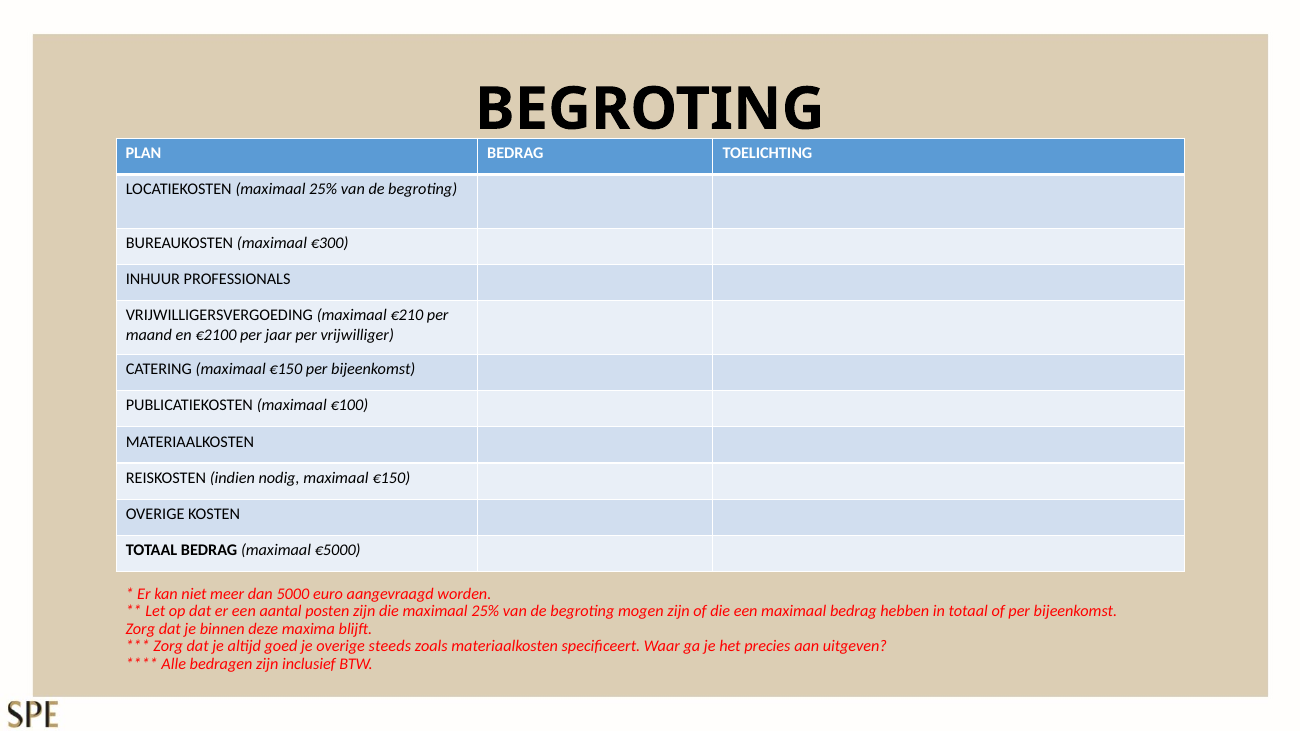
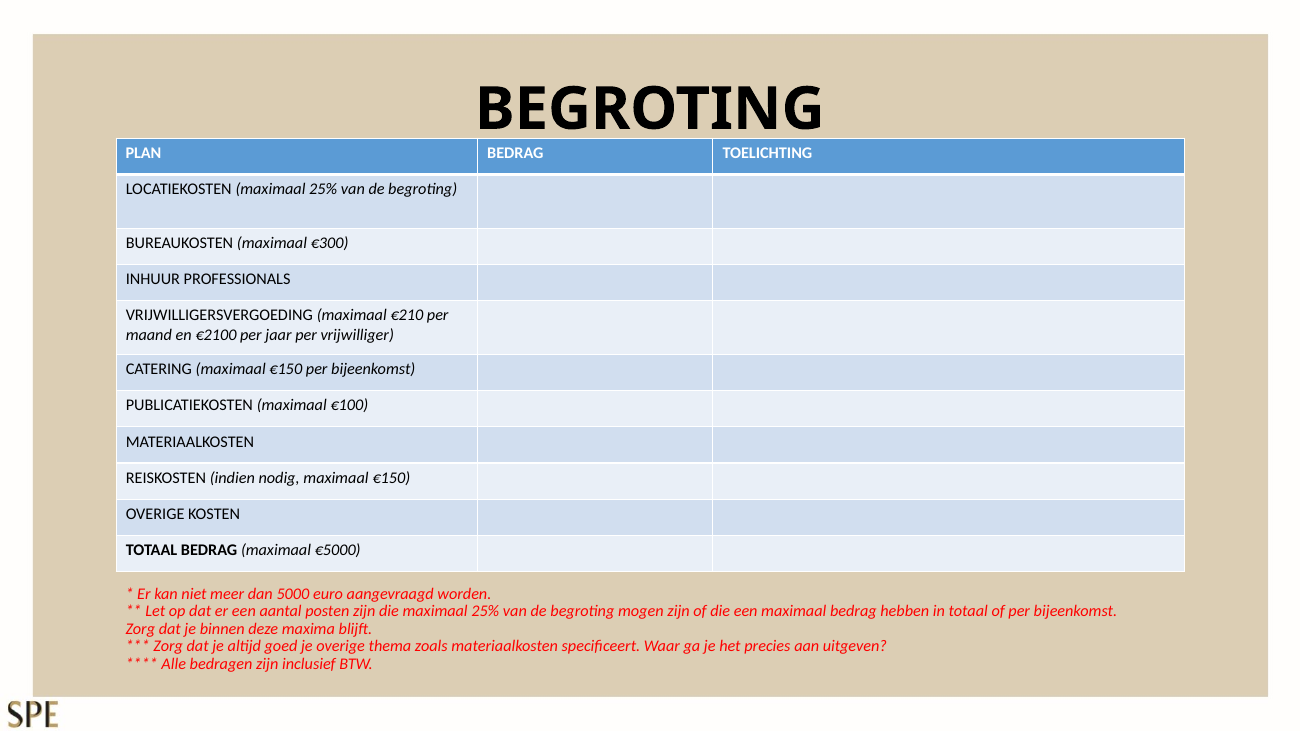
steeds: steeds -> thema
